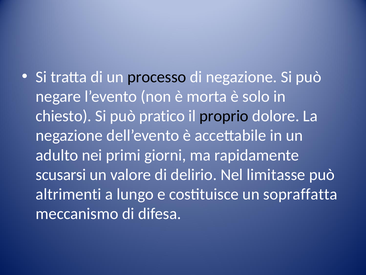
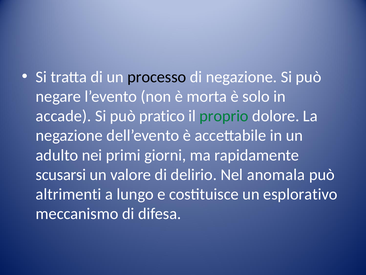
chiesto: chiesto -> accade
proprio colour: black -> green
limitasse: limitasse -> anomala
sopraffatta: sopraffatta -> esplorativo
